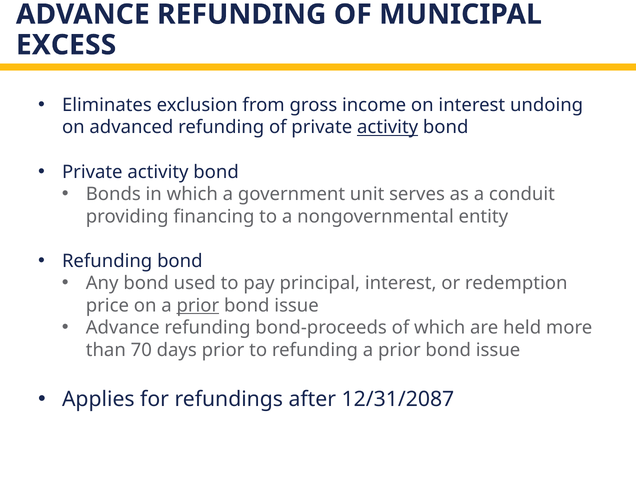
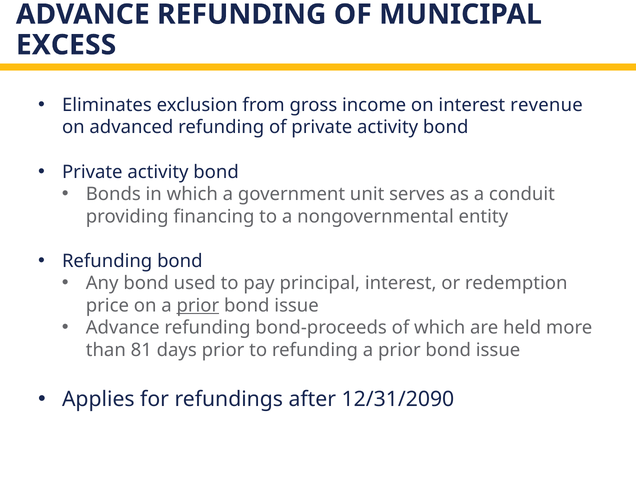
undoing: undoing -> revenue
activity at (388, 127) underline: present -> none
70: 70 -> 81
12/31/2087: 12/31/2087 -> 12/31/2090
